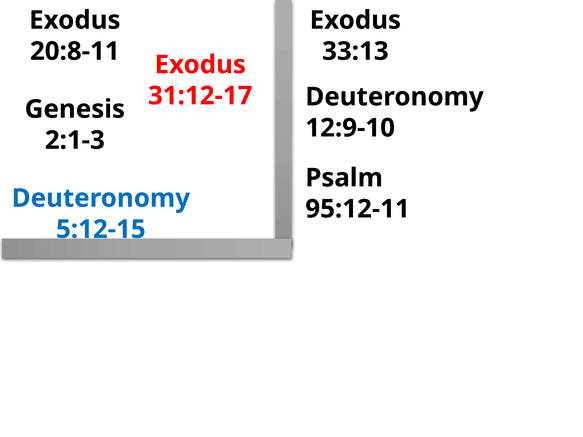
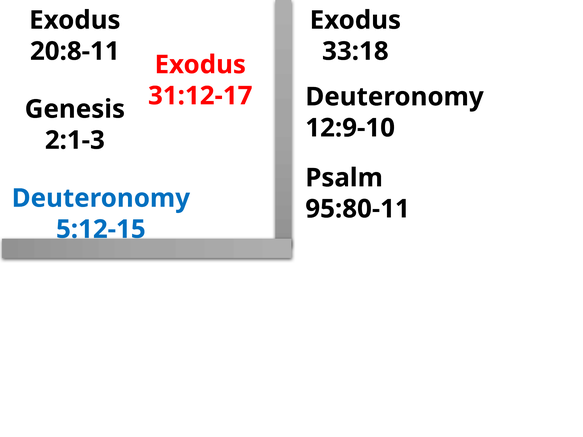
33:13: 33:13 -> 33:18
95:12-11: 95:12-11 -> 95:80-11
